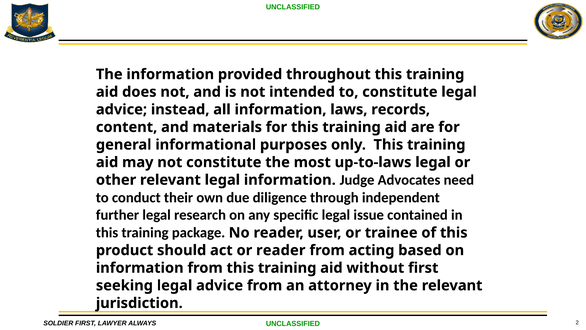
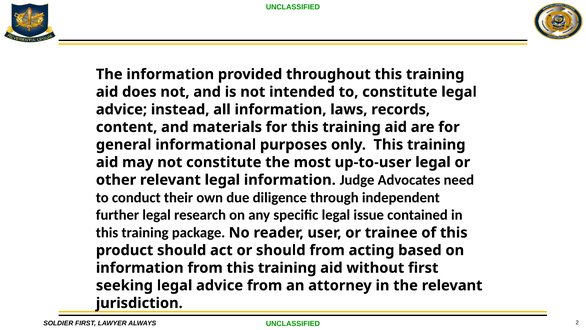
up-to-laws: up-to-laws -> up-to-user
or reader: reader -> should
